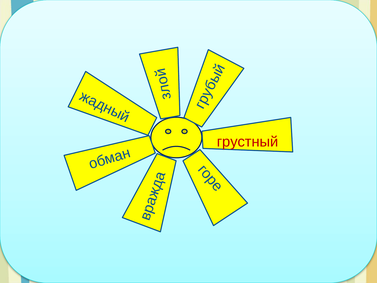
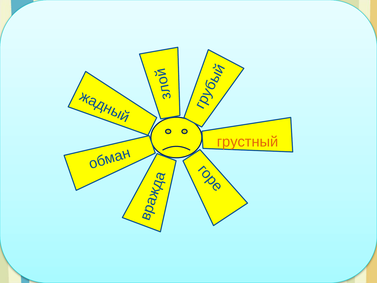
грустный colour: red -> orange
